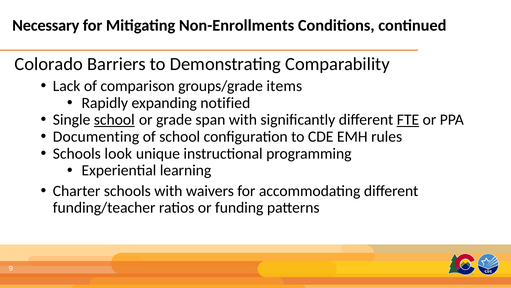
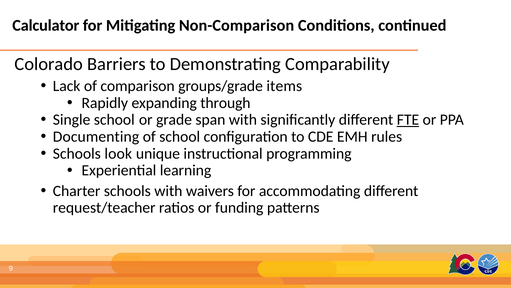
Necessary: Necessary -> Calculator
Non-Enrollments: Non-Enrollments -> Non-Comparison
notified: notified -> through
school at (114, 120) underline: present -> none
funding/teacher: funding/teacher -> request/teacher
